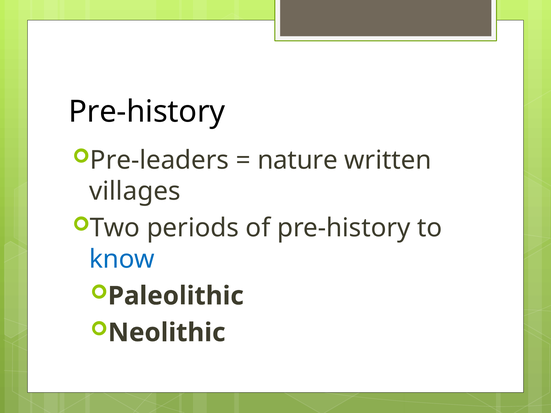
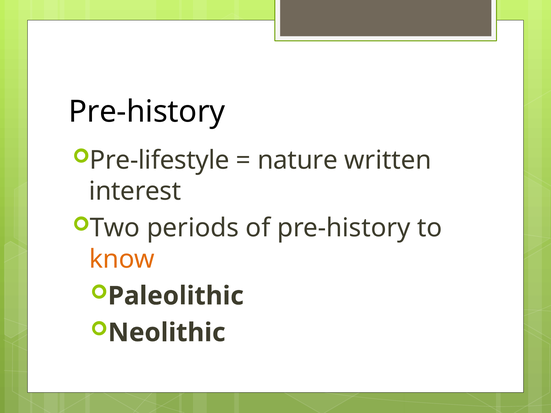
Pre-leaders: Pre-leaders -> Pre-lifestyle
villages: villages -> interest
know colour: blue -> orange
